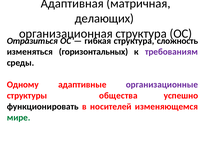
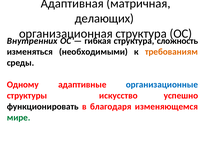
Отразиться: Отразиться -> Внутренних
горизонтальных: горизонтальных -> необходимыми
требованиям colour: purple -> orange
организационные colour: purple -> blue
общества: общества -> искусство
носителей: носителей -> благодаря
